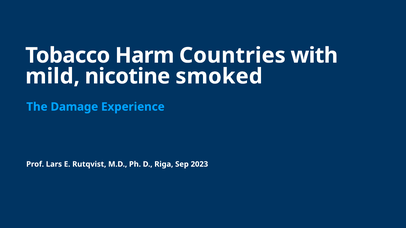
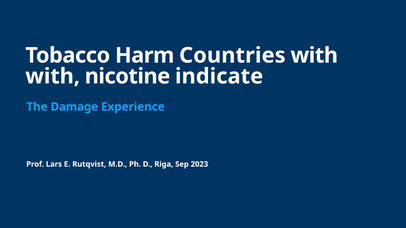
mild at (53, 76): mild -> with
smoked: smoked -> indicate
